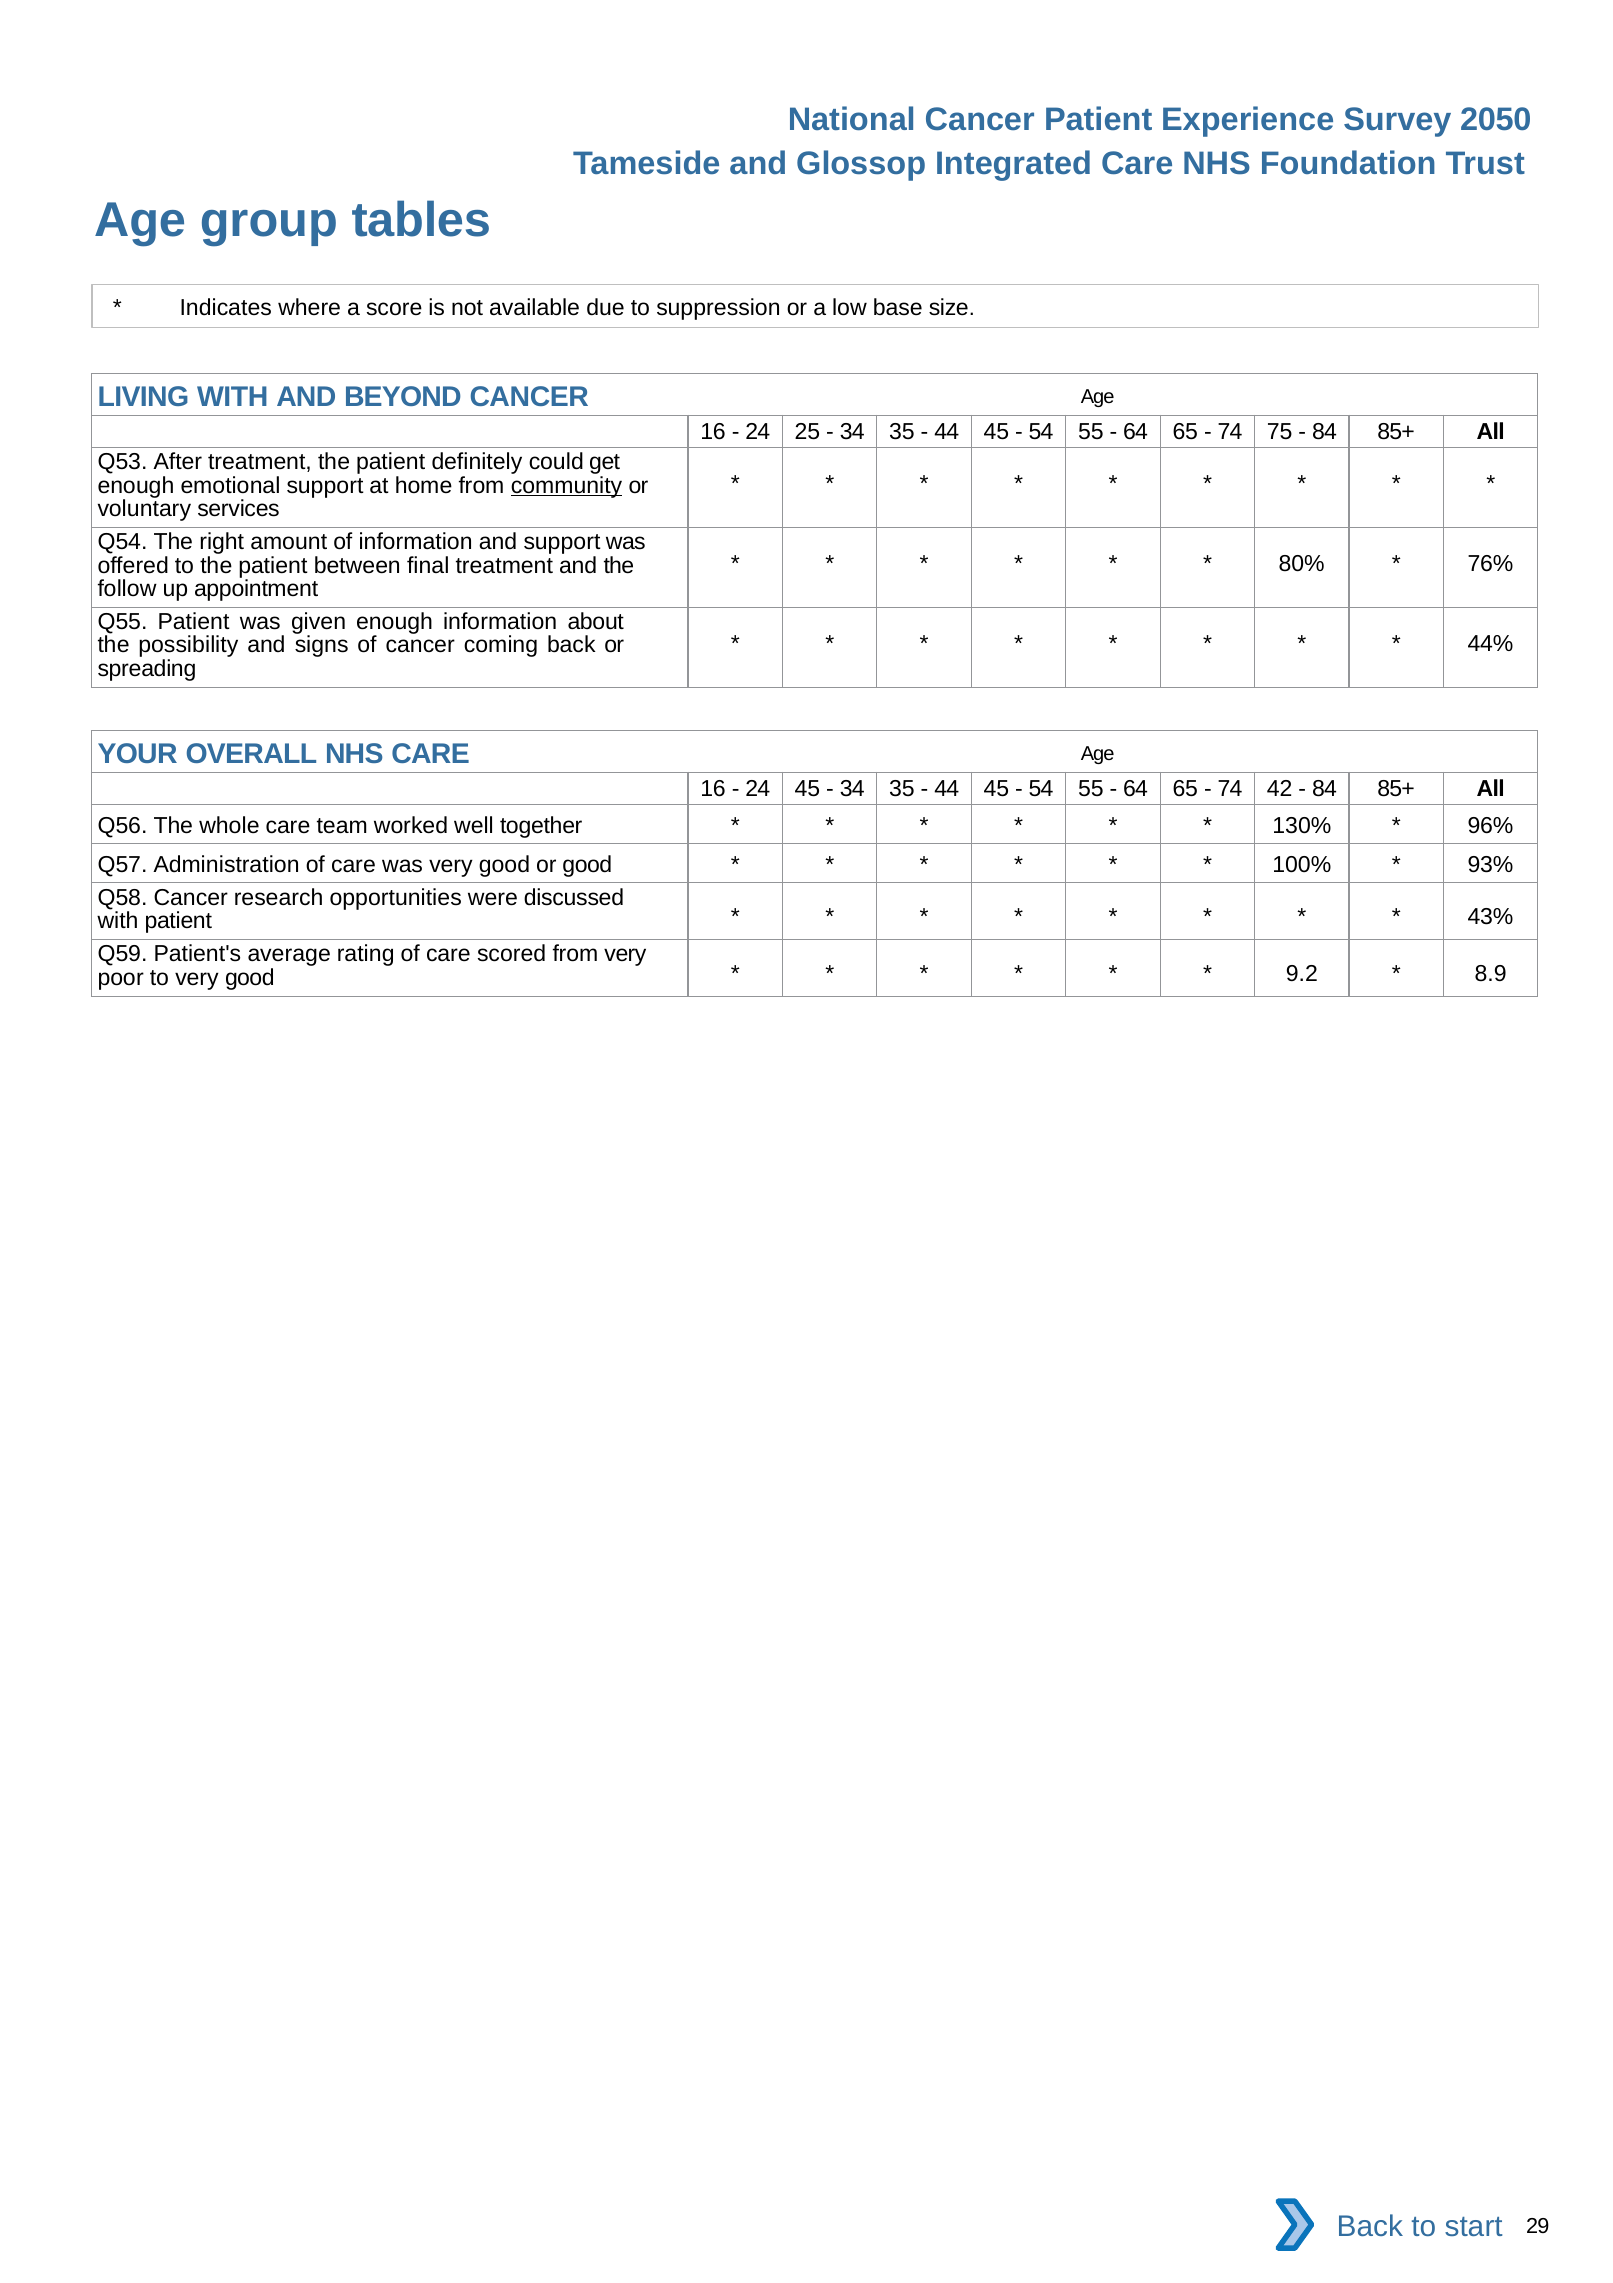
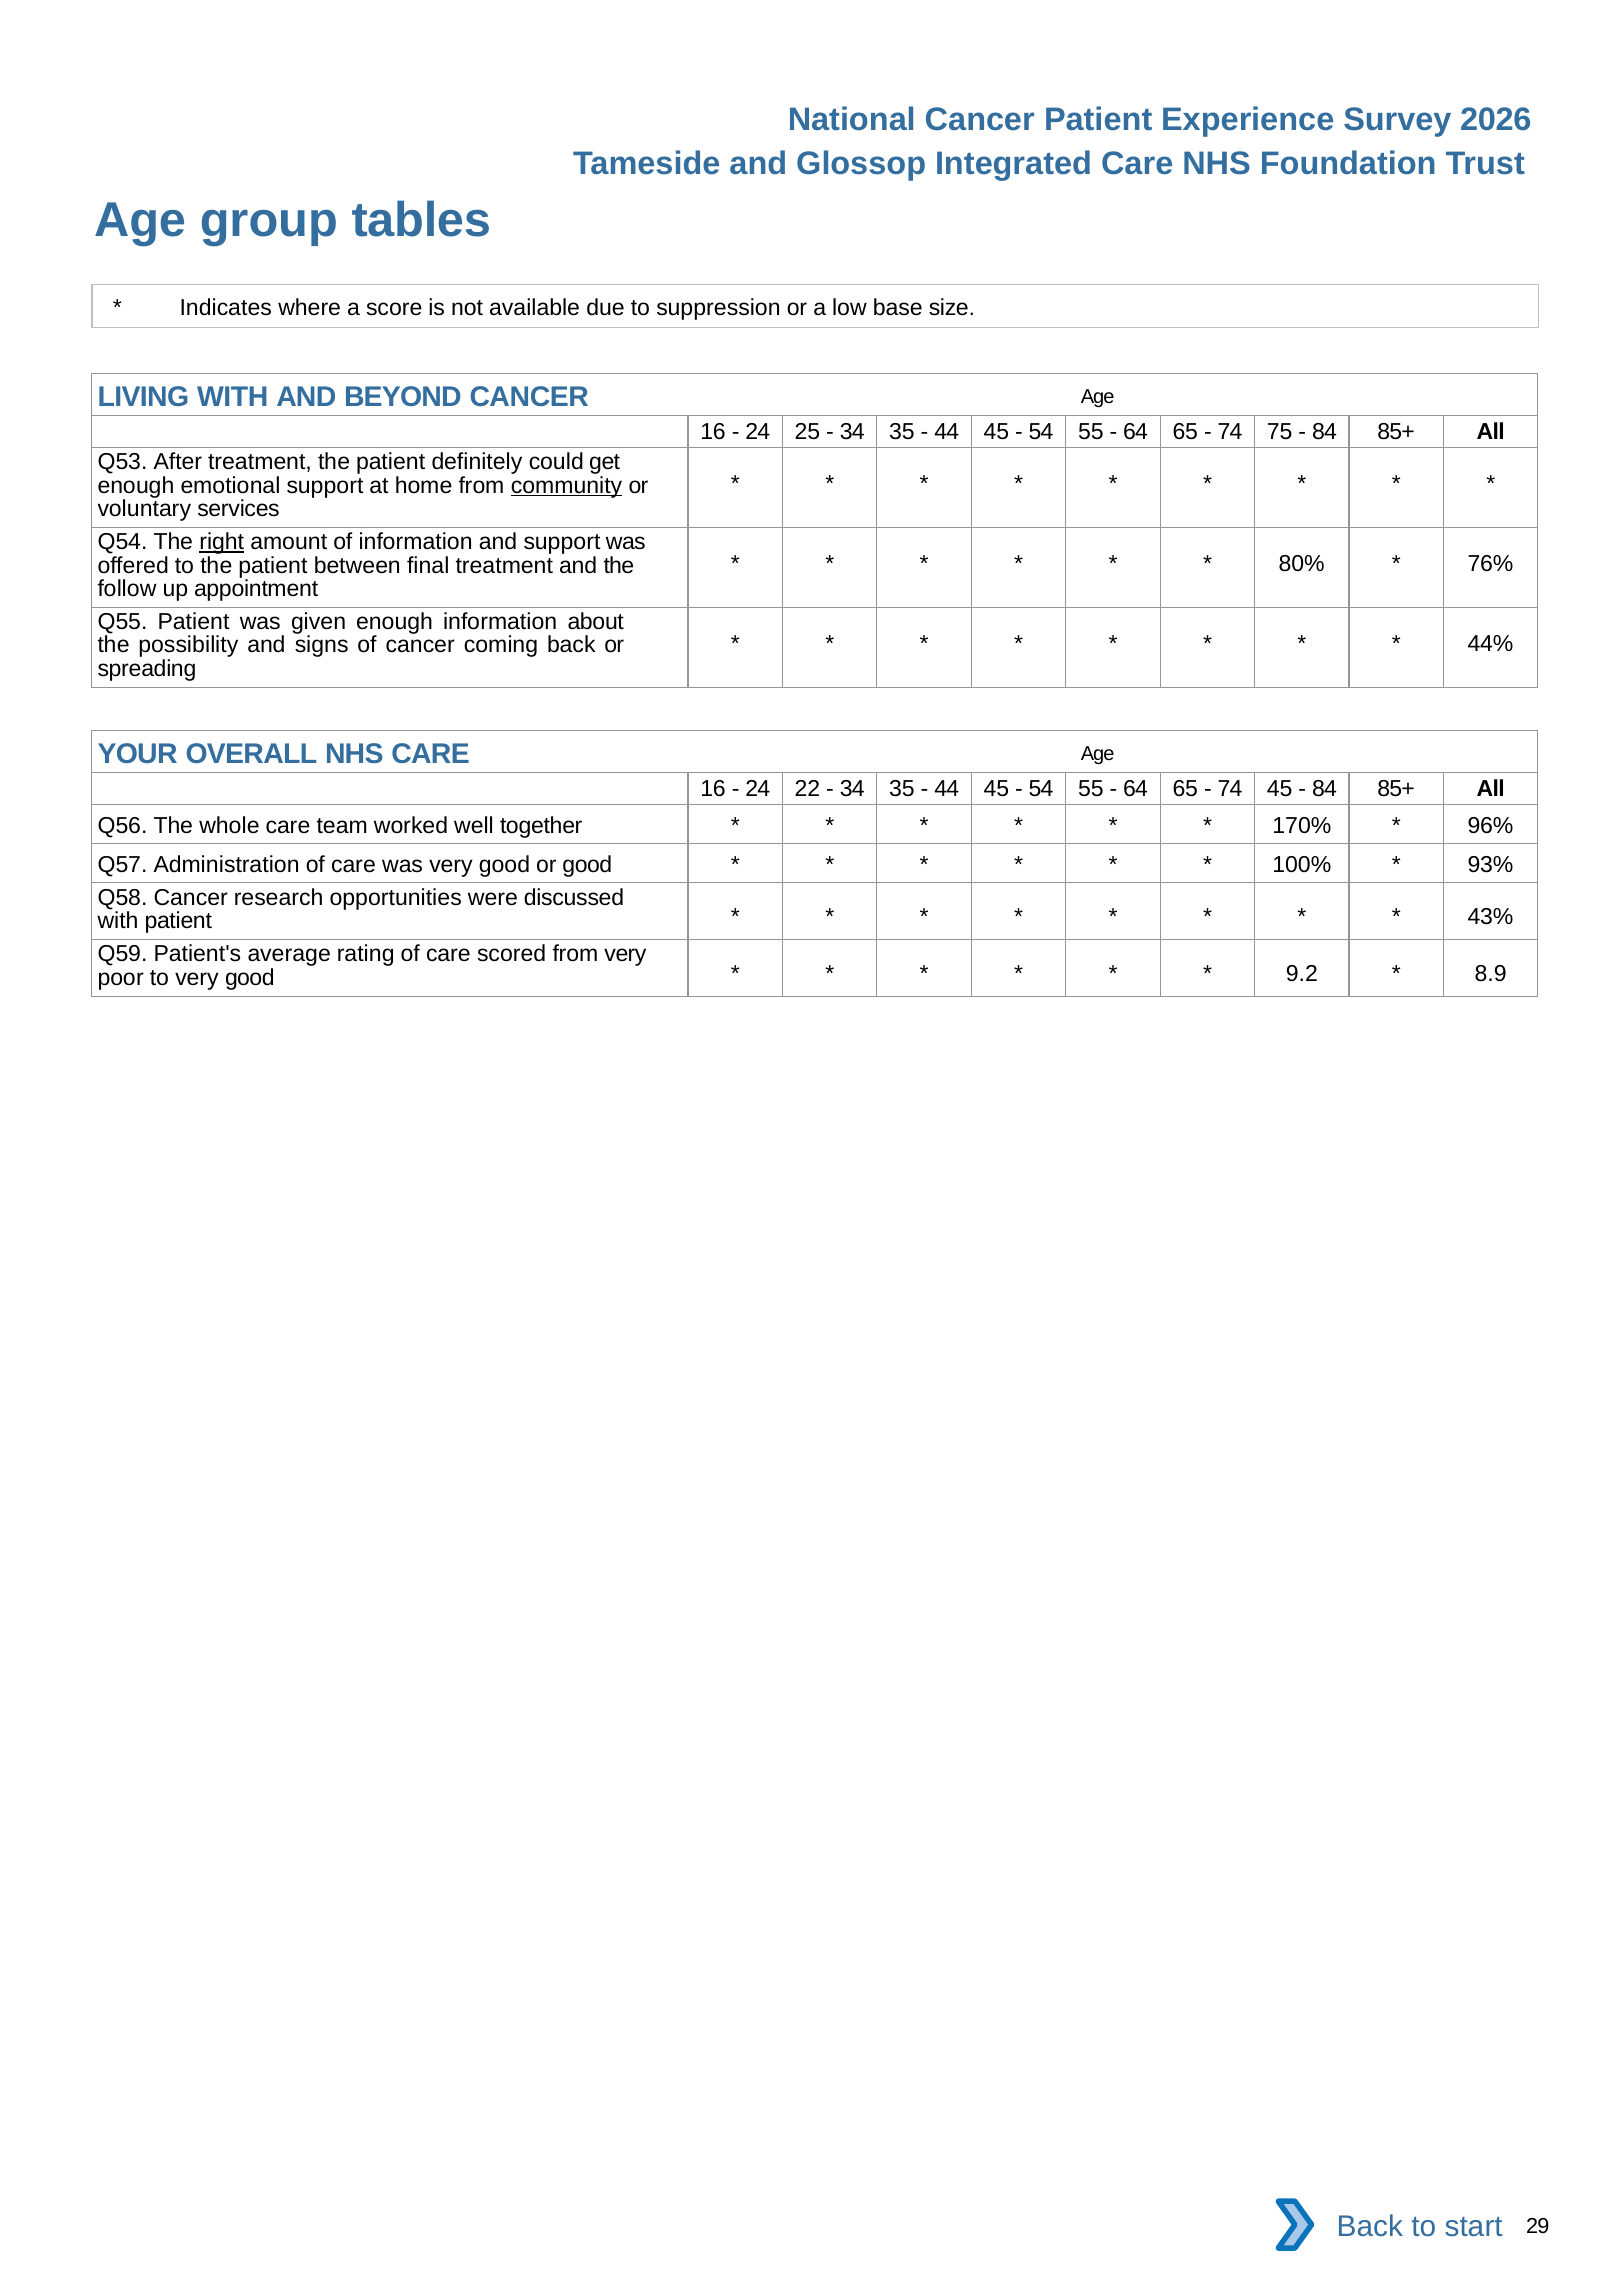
2050: 2050 -> 2026
right underline: none -> present
24 45: 45 -> 22
74 42: 42 -> 45
130%: 130% -> 170%
